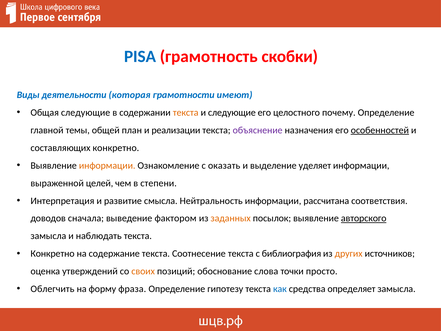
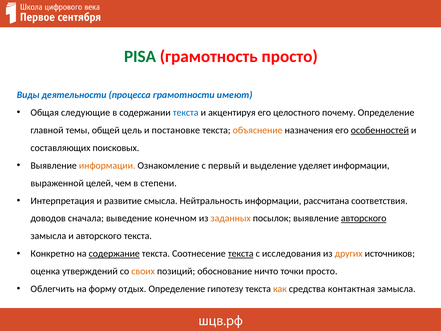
PISA colour: blue -> green
грамотность скобки: скобки -> просто
которая: которая -> процесса
текста at (186, 113) colour: orange -> blue
и следующие: следующие -> акцентируя
план: план -> цель
реализации: реализации -> постановке
объяснение colour: purple -> orange
составляющих конкретно: конкретно -> поисковых
оказать: оказать -> первый
фактором: фактором -> конечном
и наблюдать: наблюдать -> авторского
содержание underline: none -> present
текста at (241, 254) underline: none -> present
библиография: библиография -> исследования
слова: слова -> ничто
фраза: фраза -> отдых
как colour: blue -> orange
определяет: определяет -> контактная
